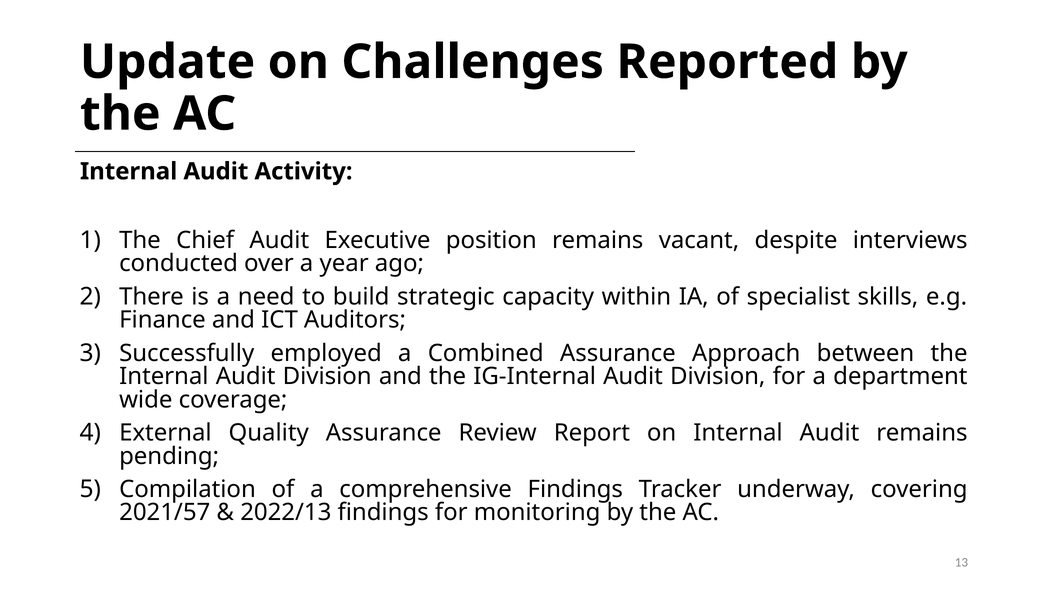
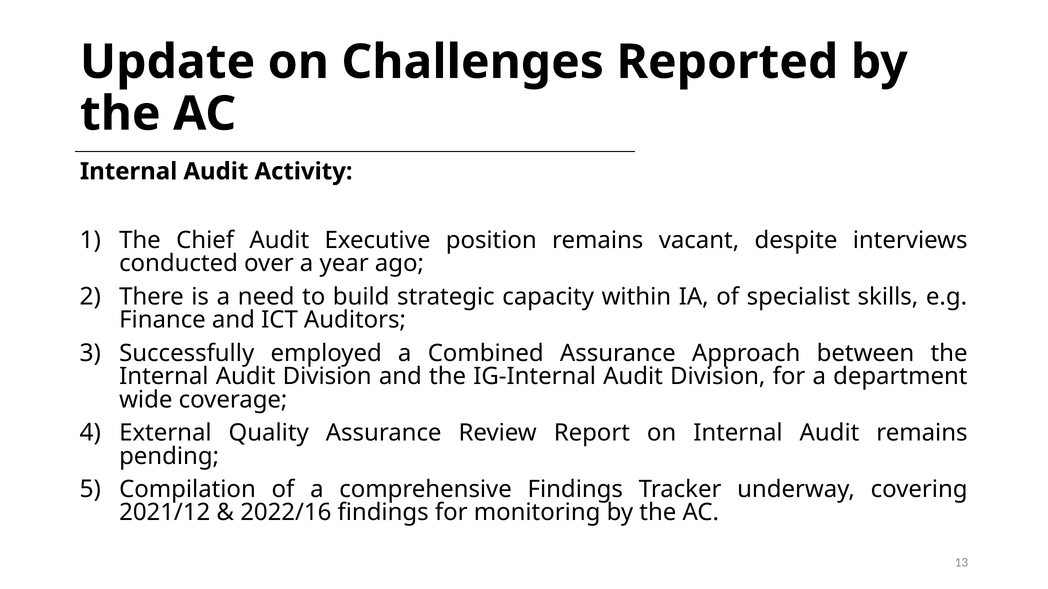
2021/57: 2021/57 -> 2021/12
2022/13: 2022/13 -> 2022/16
